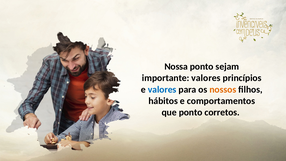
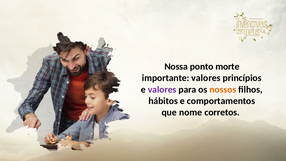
sejam: sejam -> morte
valores at (162, 89) colour: blue -> purple
que ponto: ponto -> nome
